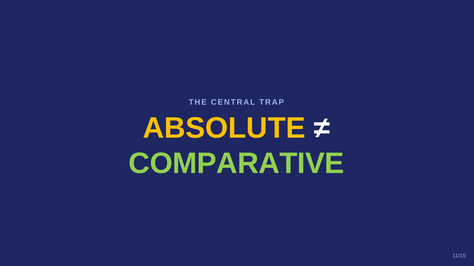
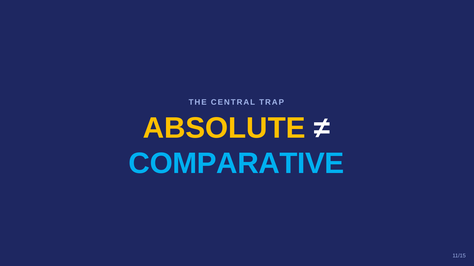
COMPARATIVE colour: light green -> light blue
